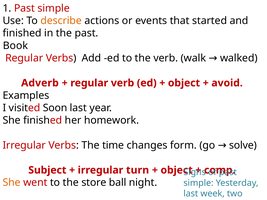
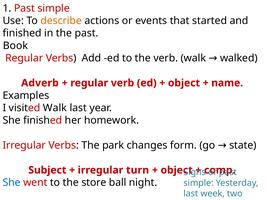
avoid: avoid -> name
visited Soon: Soon -> Walk
time: time -> park
solve: solve -> state
She at (12, 183) colour: orange -> blue
